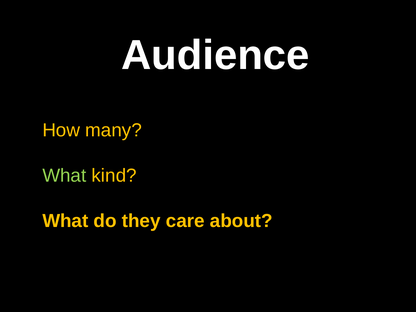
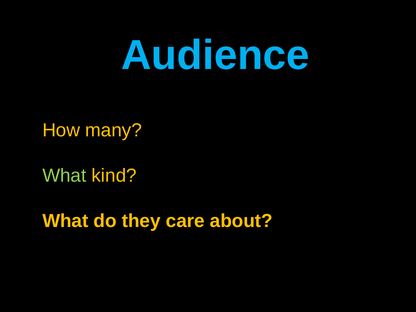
Audience colour: white -> light blue
